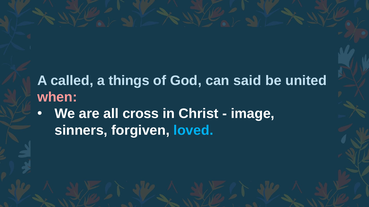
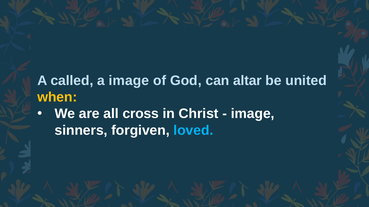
a things: things -> image
said: said -> altar
when colour: pink -> yellow
